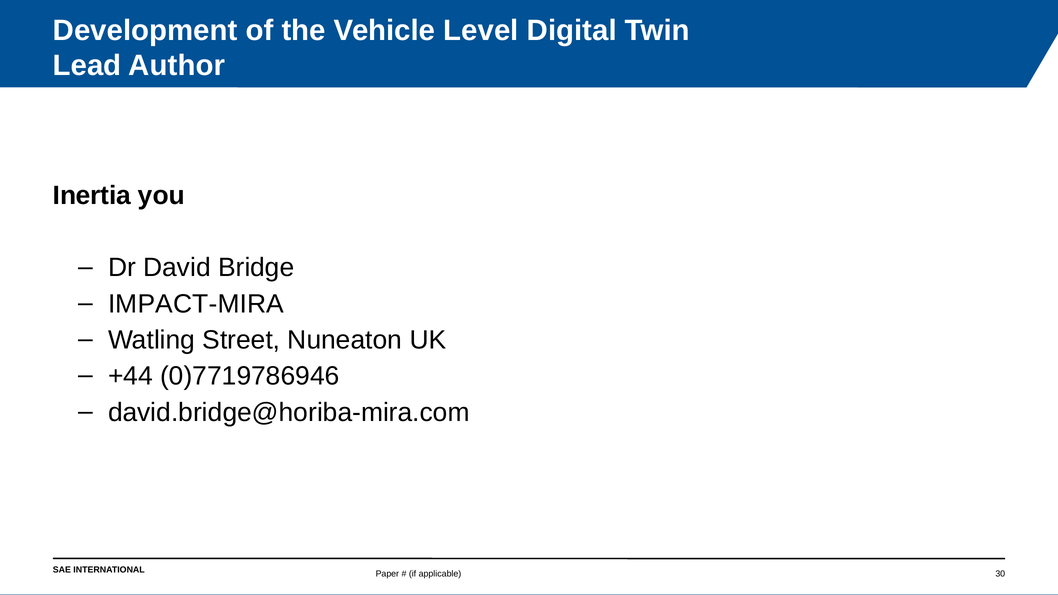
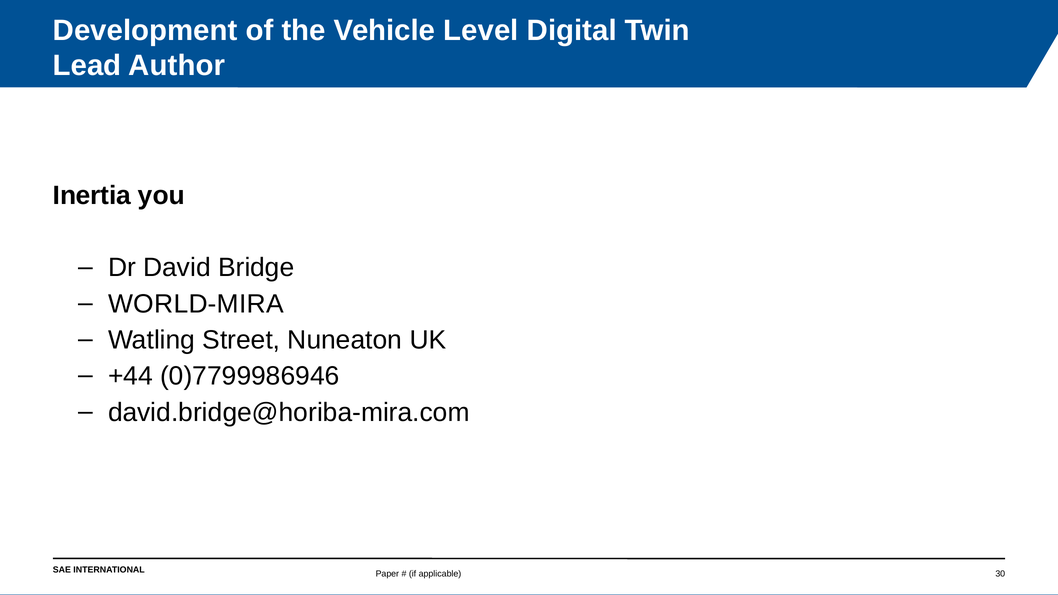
IMPACT-MIRA: IMPACT-MIRA -> WORLD-MIRA
0)7719786946: 0)7719786946 -> 0)7799986946
